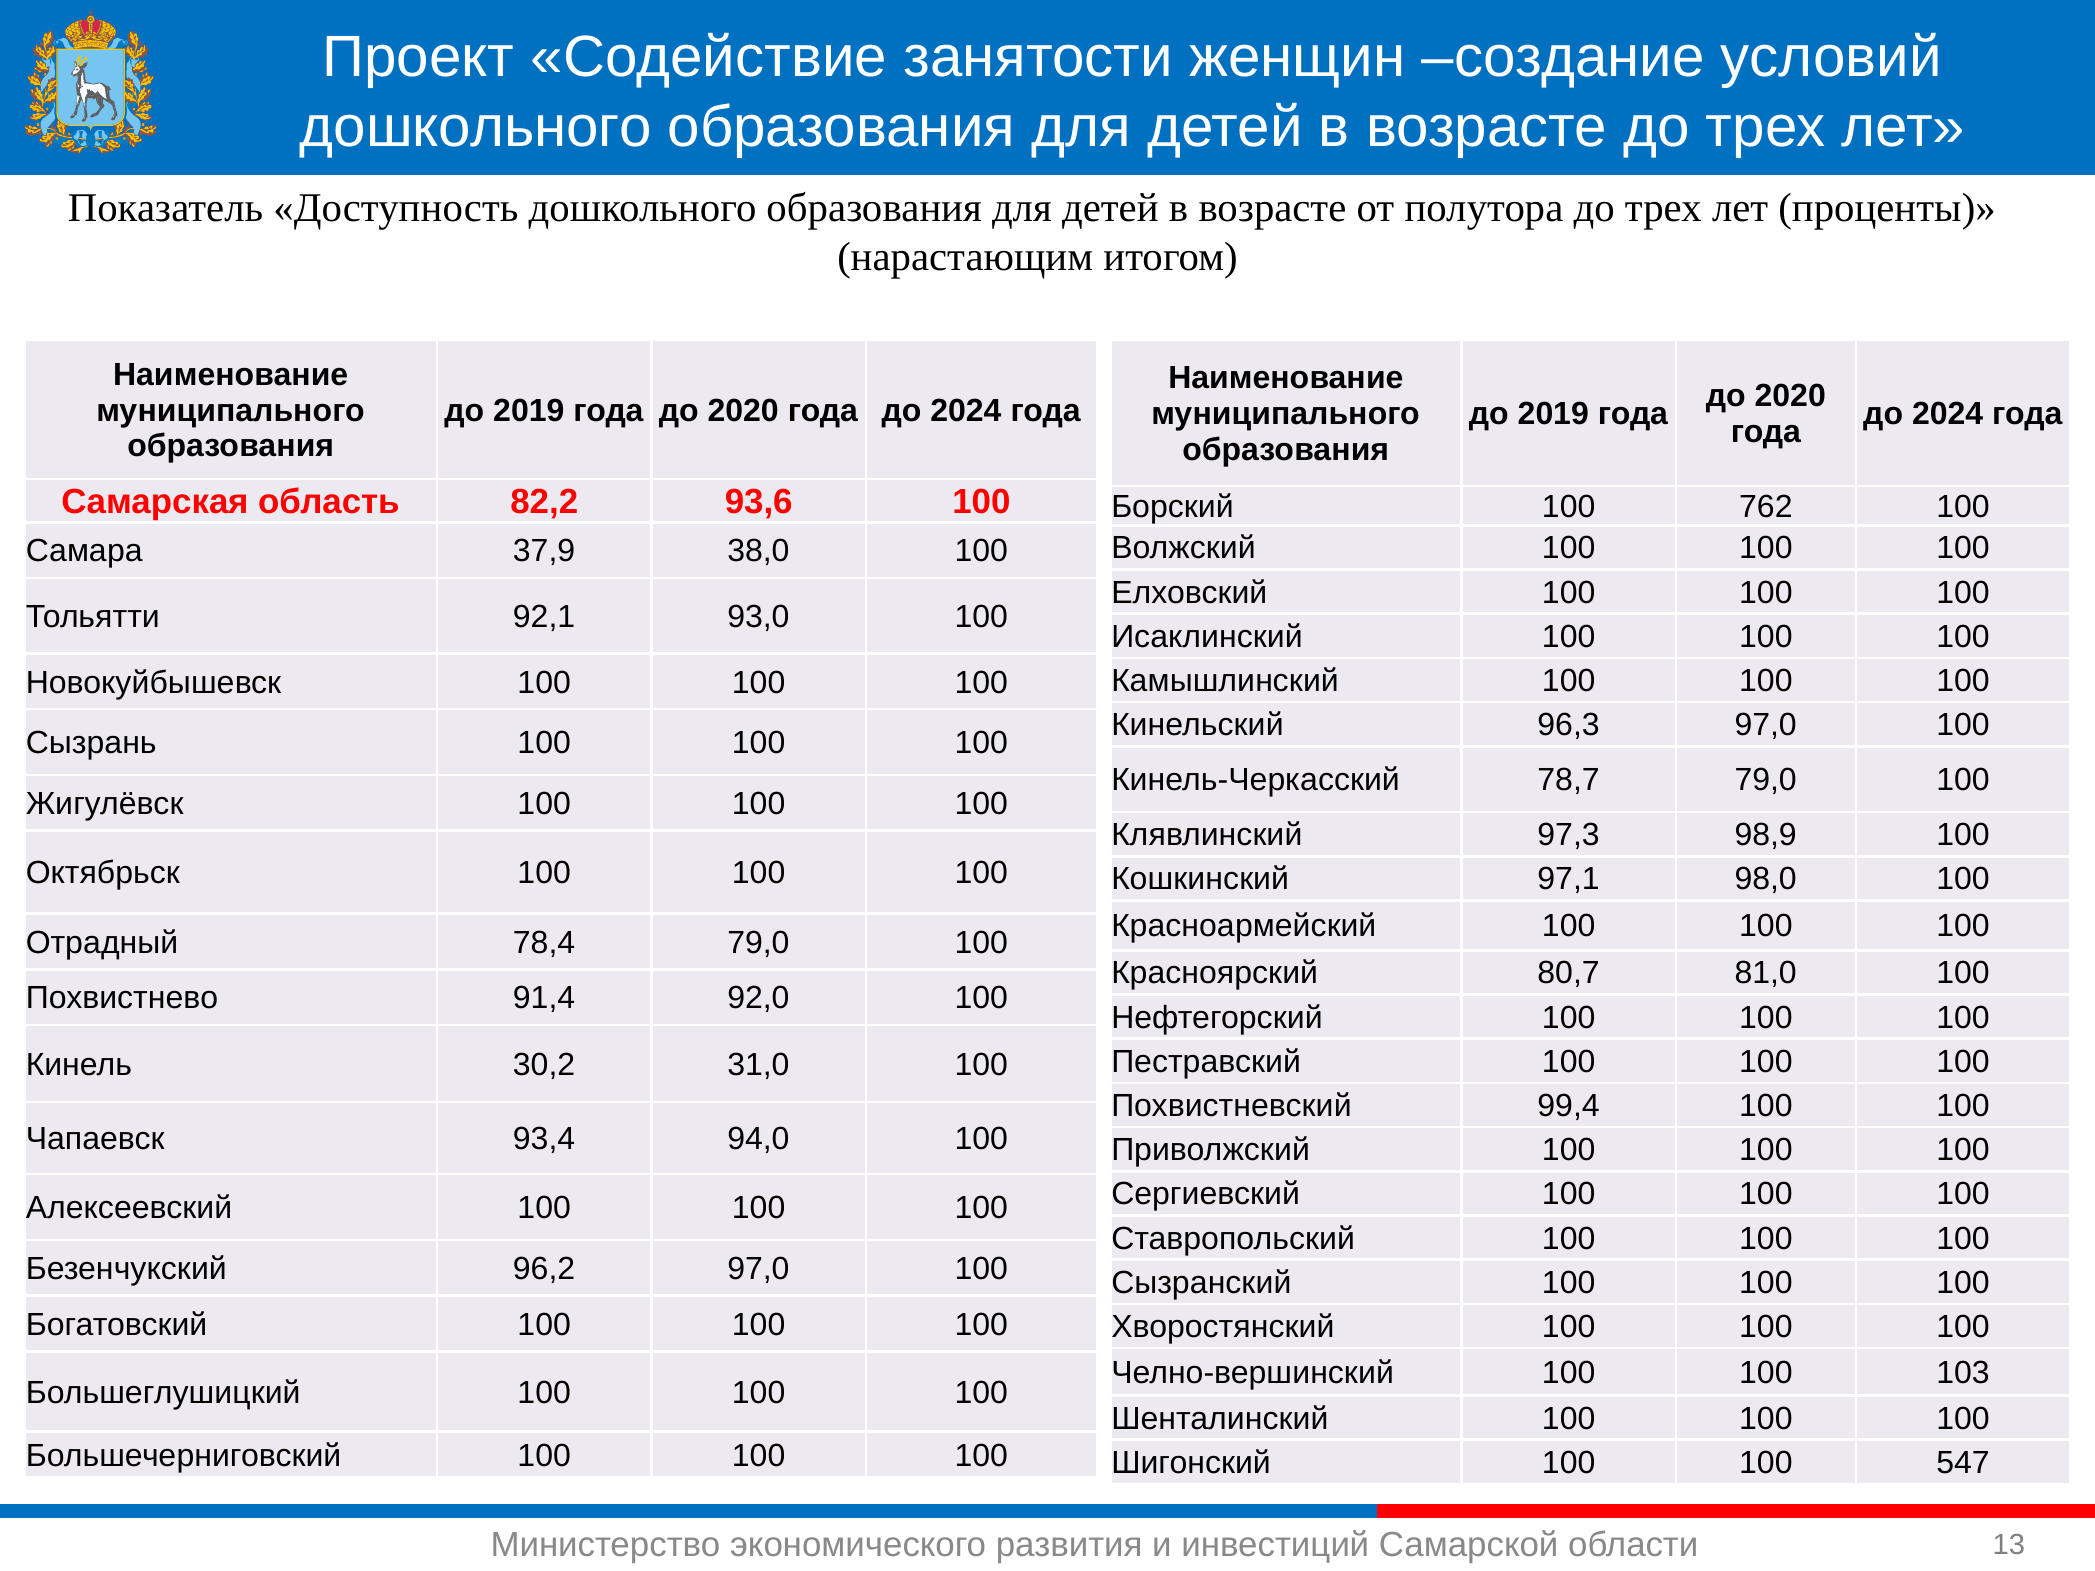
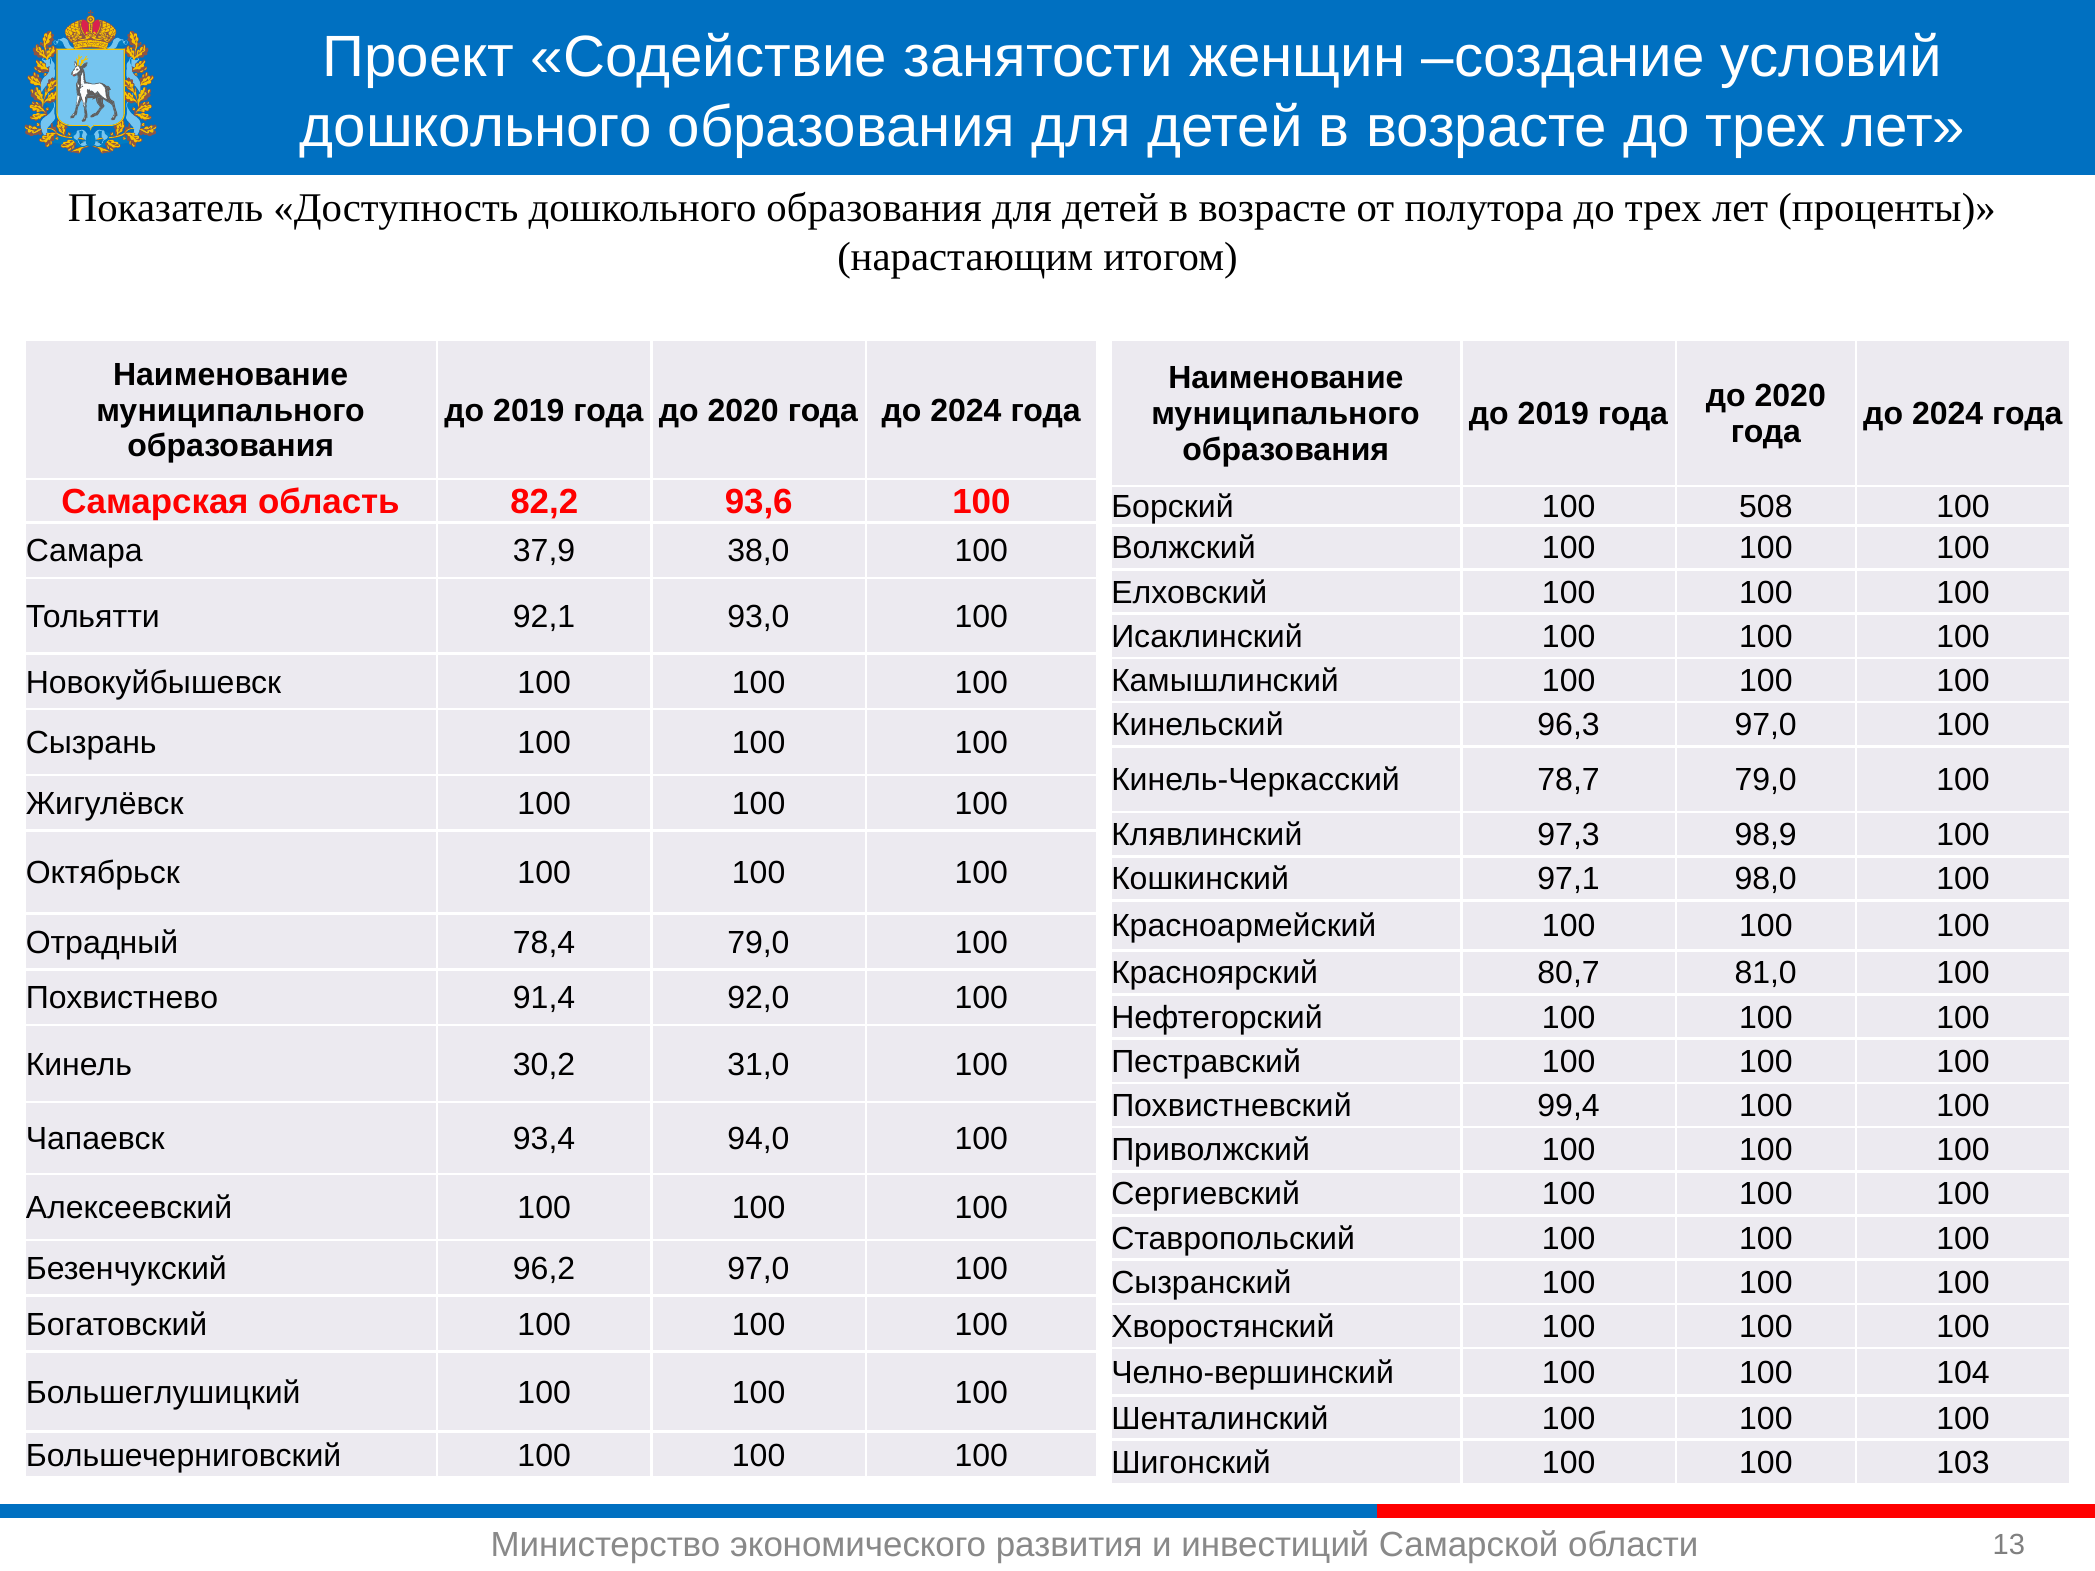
762: 762 -> 508
103: 103 -> 104
547: 547 -> 103
